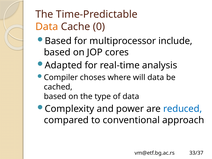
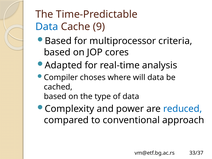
Data at (47, 27) colour: orange -> blue
0: 0 -> 9
include: include -> criteria
